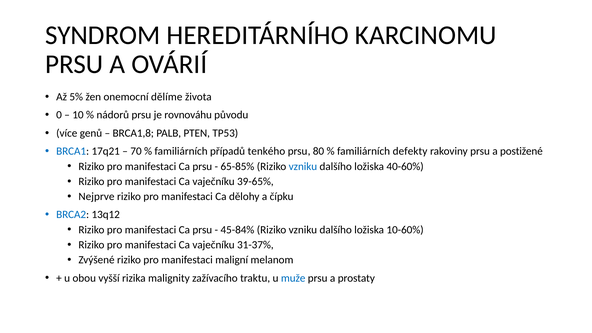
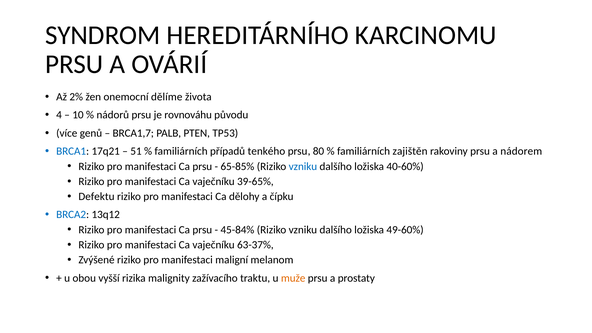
5%: 5% -> 2%
0: 0 -> 4
BRCA1,8: BRCA1,8 -> BRCA1,7
70: 70 -> 51
defekty: defekty -> zajištěn
postižené: postižené -> nádorem
Nejprve: Nejprve -> Defektu
10-60%: 10-60% -> 49-60%
31-37%: 31-37% -> 63-37%
muže colour: blue -> orange
